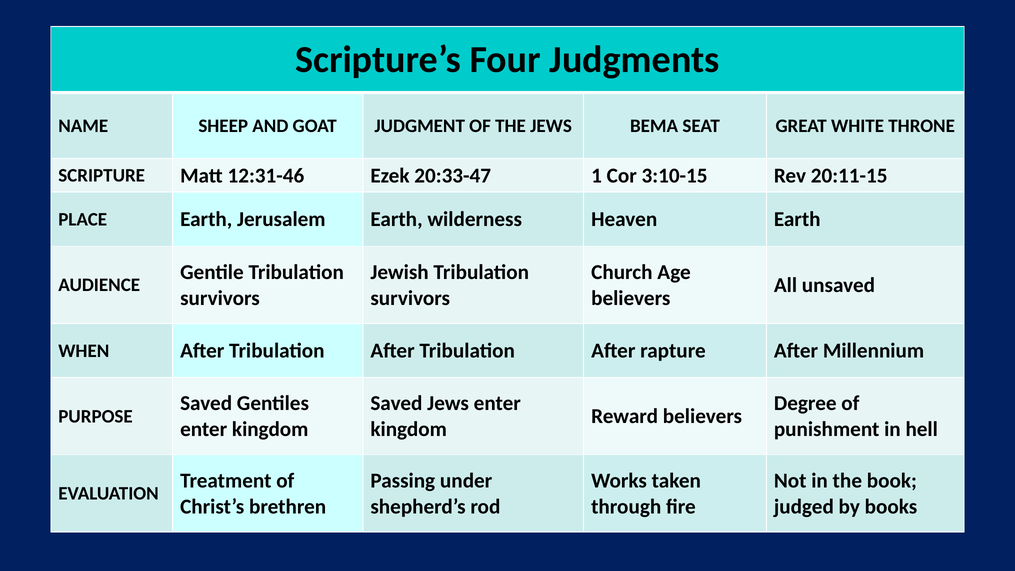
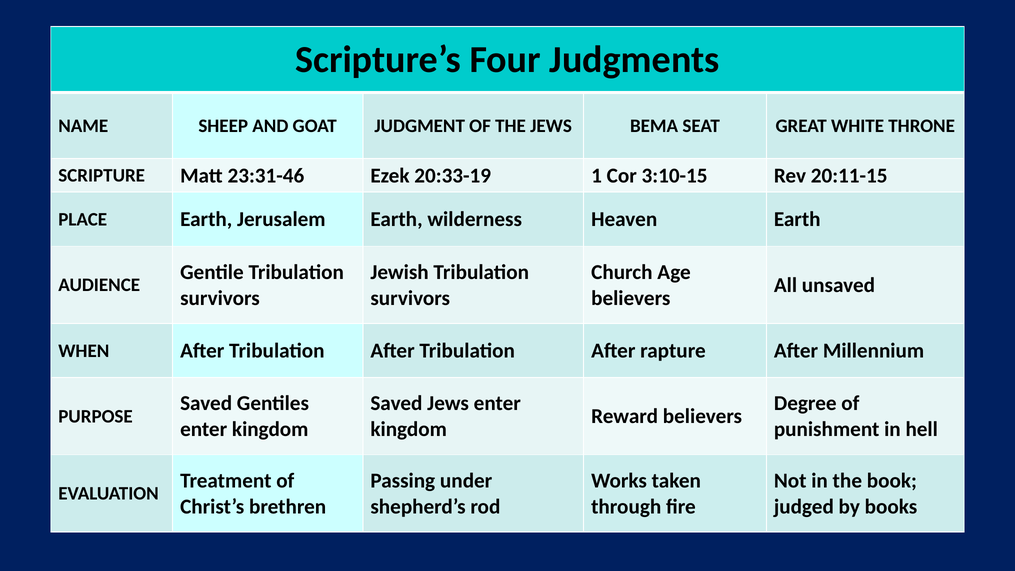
12:31-46: 12:31-46 -> 23:31-46
20:33-47: 20:33-47 -> 20:33-19
